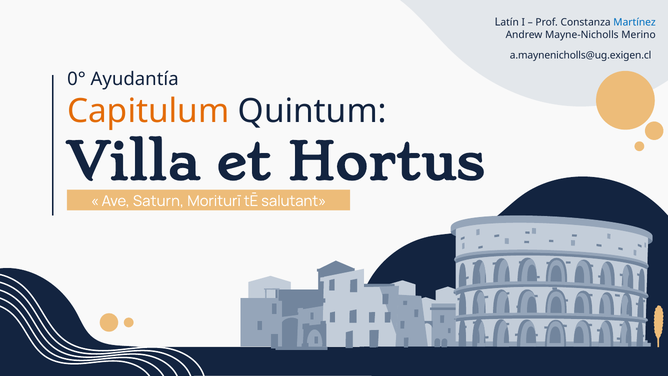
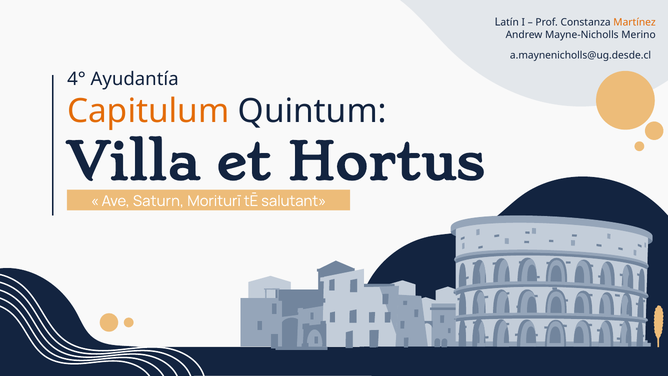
Martínez colour: blue -> orange
a.maynenicholls@ug.exigen.cl: a.maynenicholls@ug.exigen.cl -> a.maynenicholls@ug.desde.cl
0°: 0° -> 4°
